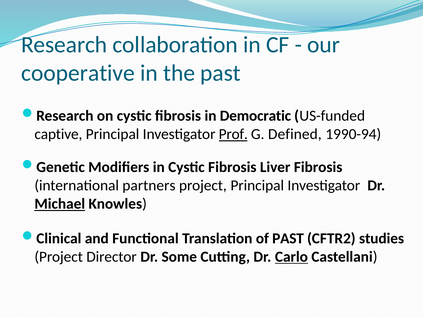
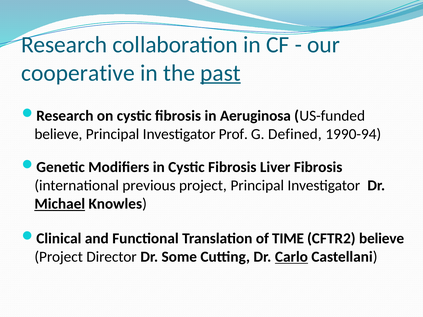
past at (221, 73) underline: none -> present
Democratic: Democratic -> Aeruginosa
captive at (58, 134): captive -> believe
Prof underline: present -> none
partners: partners -> previous
of PAST: PAST -> TIME
CFTR2 studies: studies -> believe
